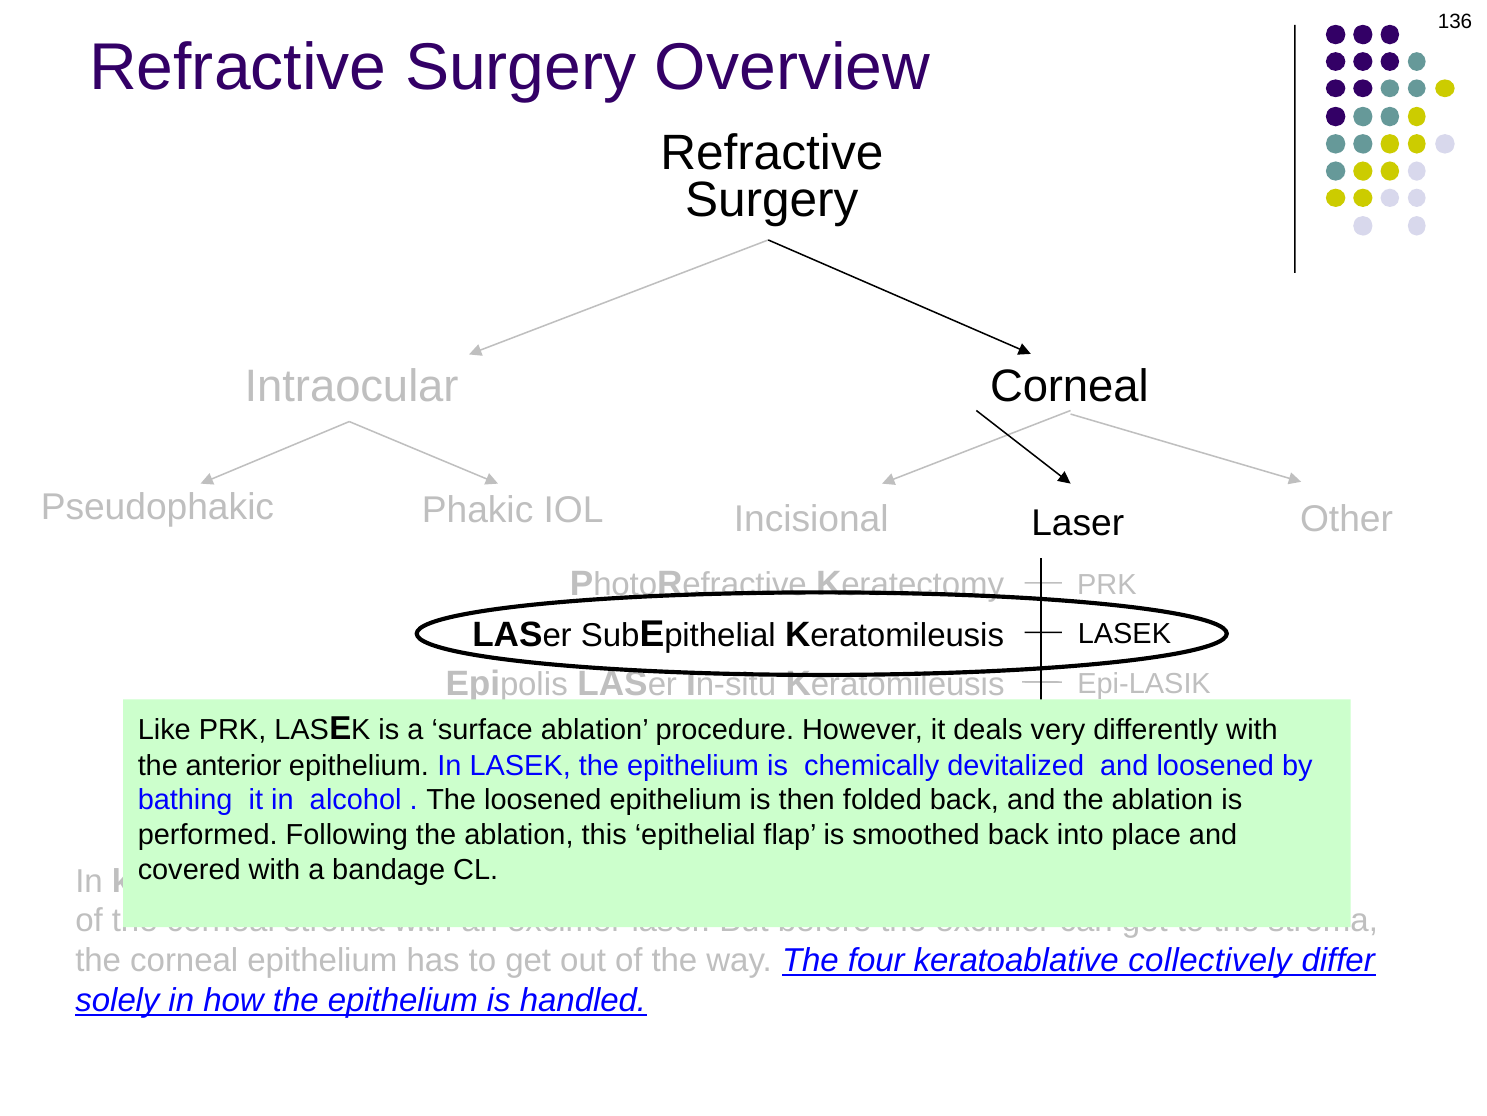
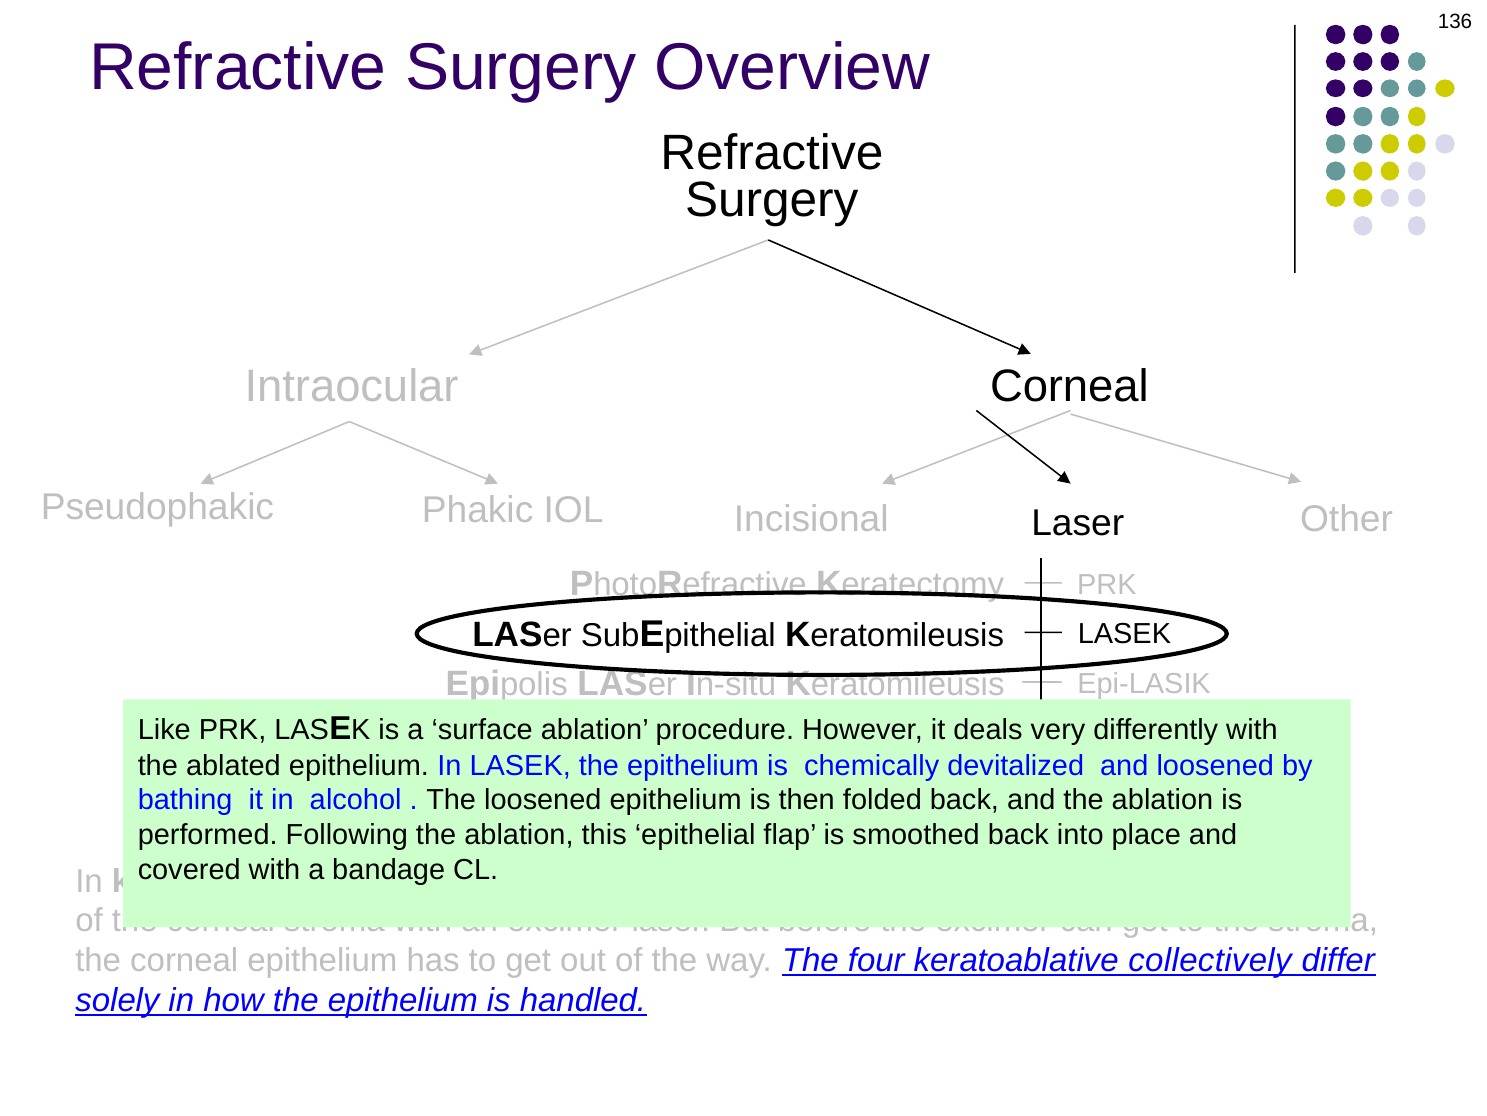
anterior: anterior -> ablated
